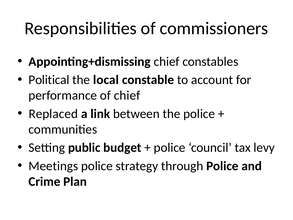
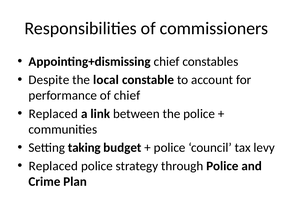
Political: Political -> Despite
public: public -> taking
Meetings at (53, 166): Meetings -> Replaced
